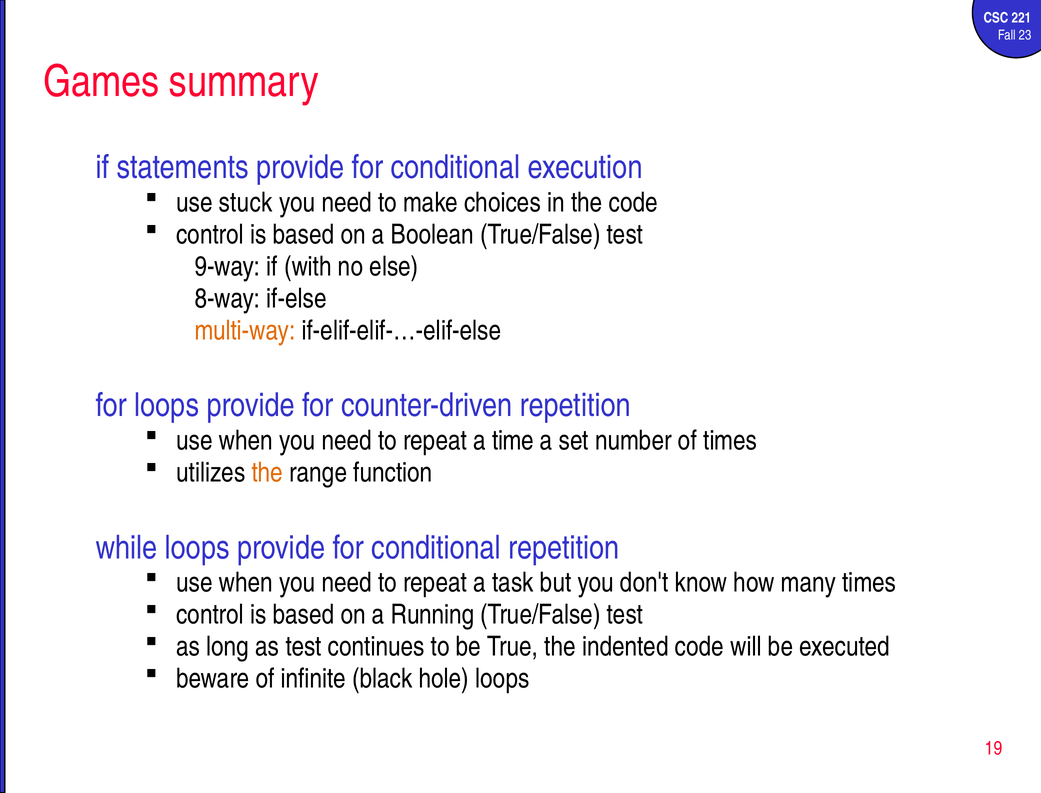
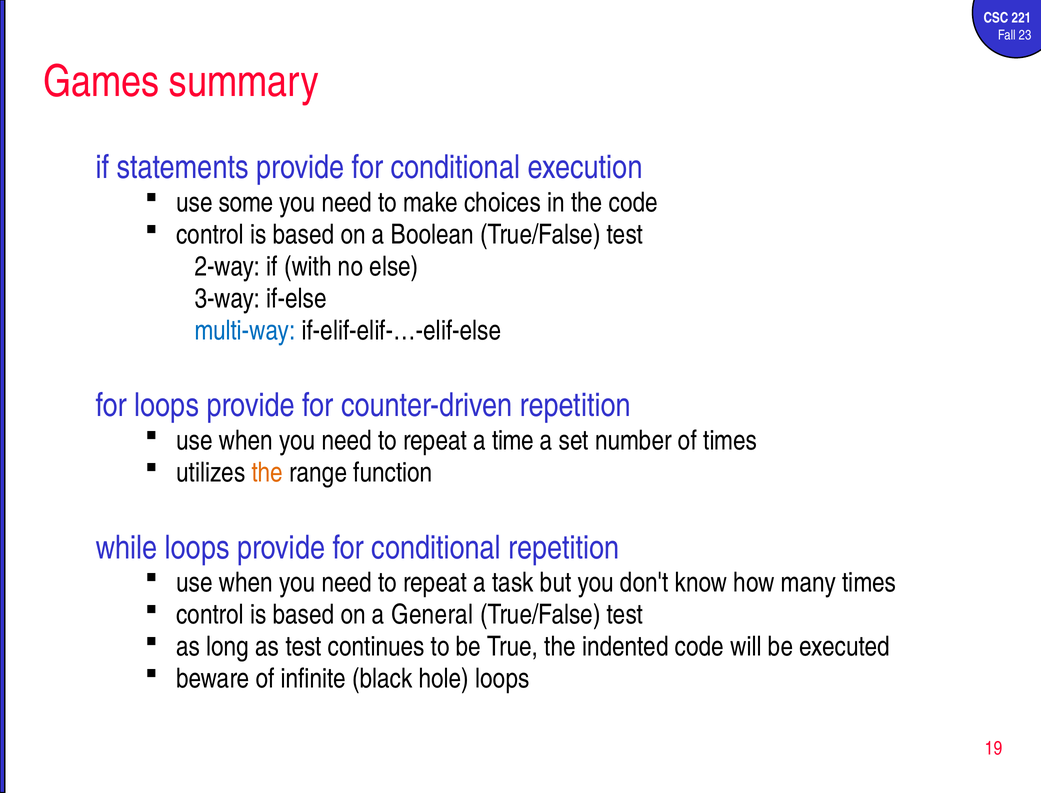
stuck: stuck -> some
9-way: 9-way -> 2-way
8-way: 8-way -> 3-way
multi-way colour: orange -> blue
Running: Running -> General
